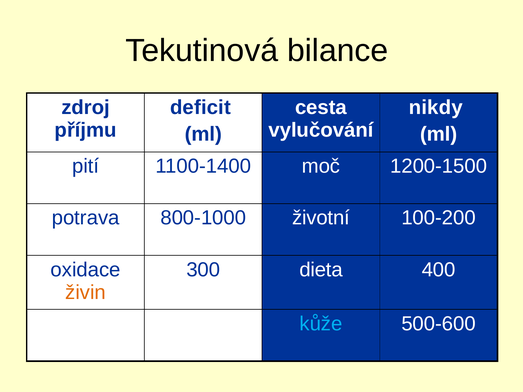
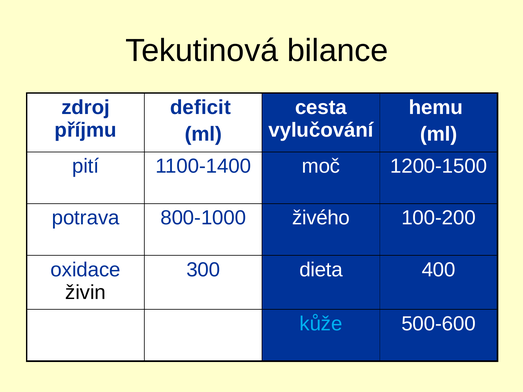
nikdy: nikdy -> hemu
životní: životní -> živého
živin colour: orange -> black
